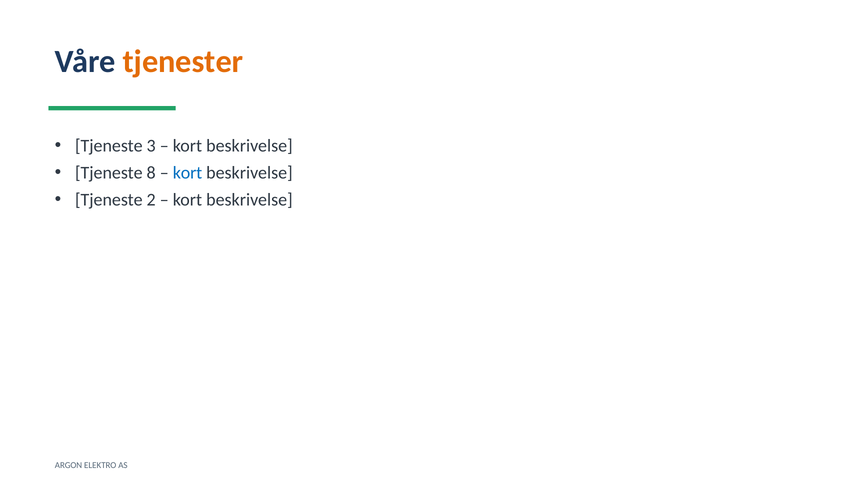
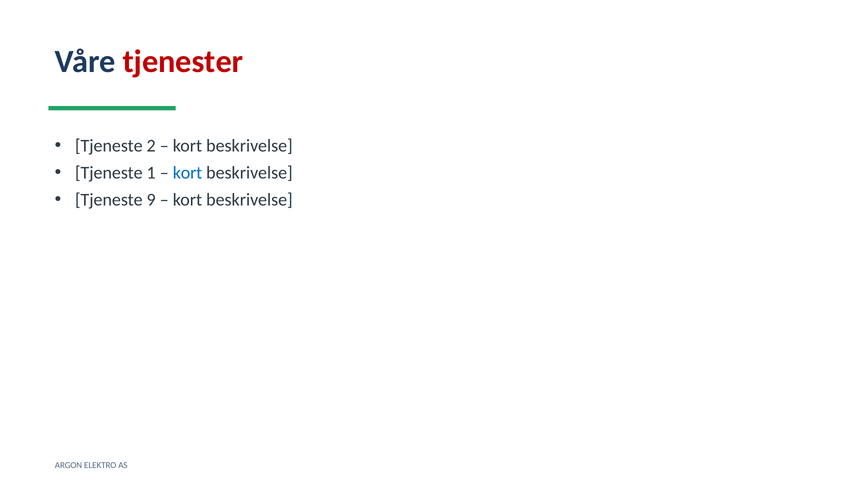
tjenester colour: orange -> red
3: 3 -> 2
8: 8 -> 1
2: 2 -> 9
